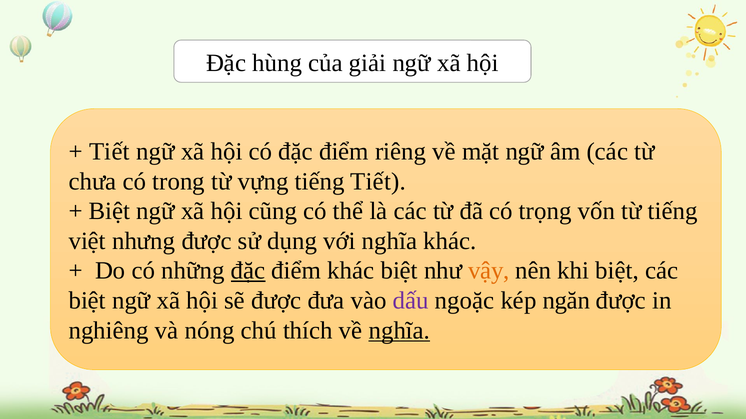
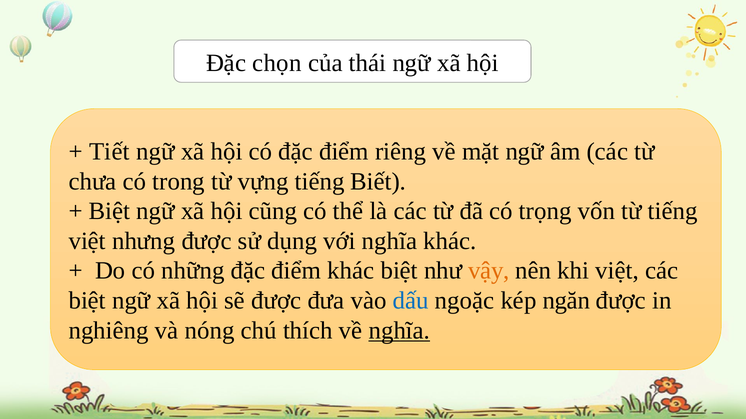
hùng: hùng -> chọn
giải: giải -> thái
tiếng Tiết: Tiết -> Biết
đặc at (248, 271) underline: present -> none
khi biệt: biệt -> việt
dấu colour: purple -> blue
